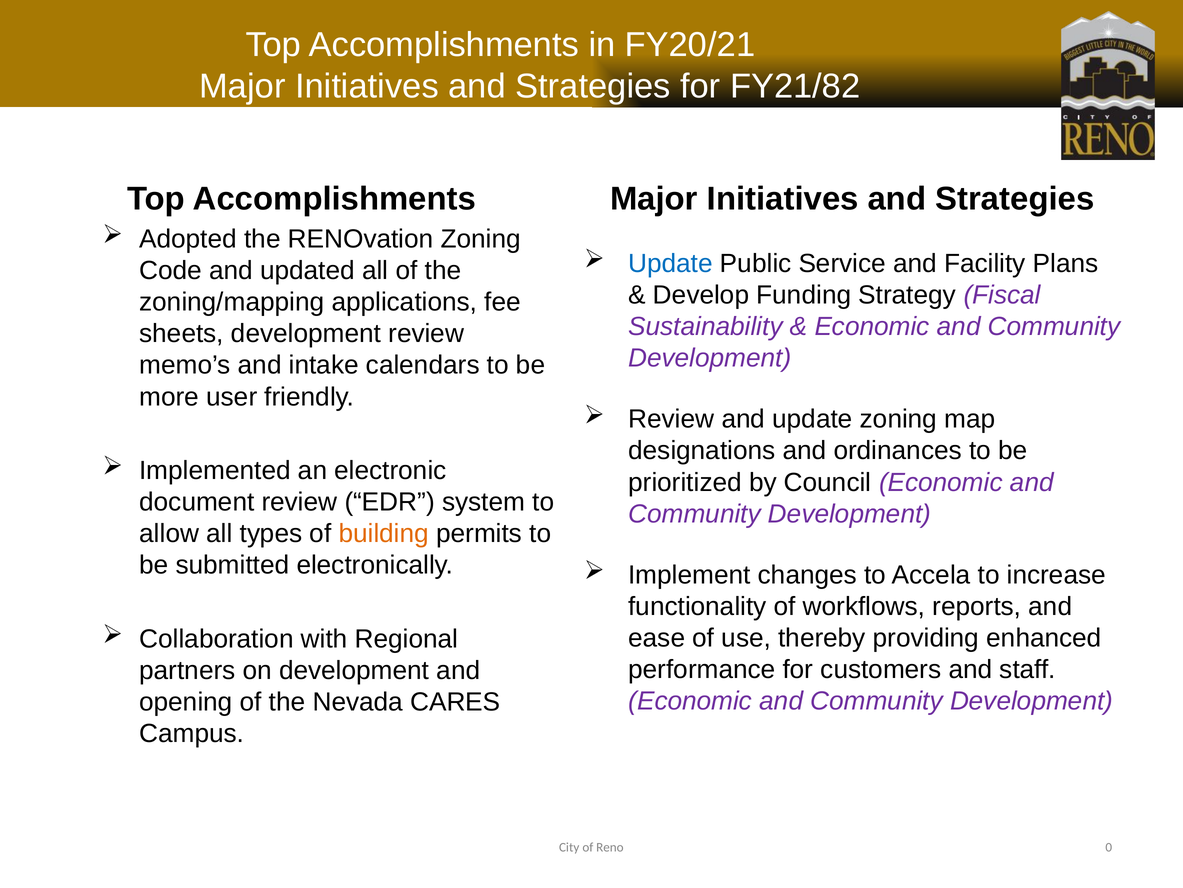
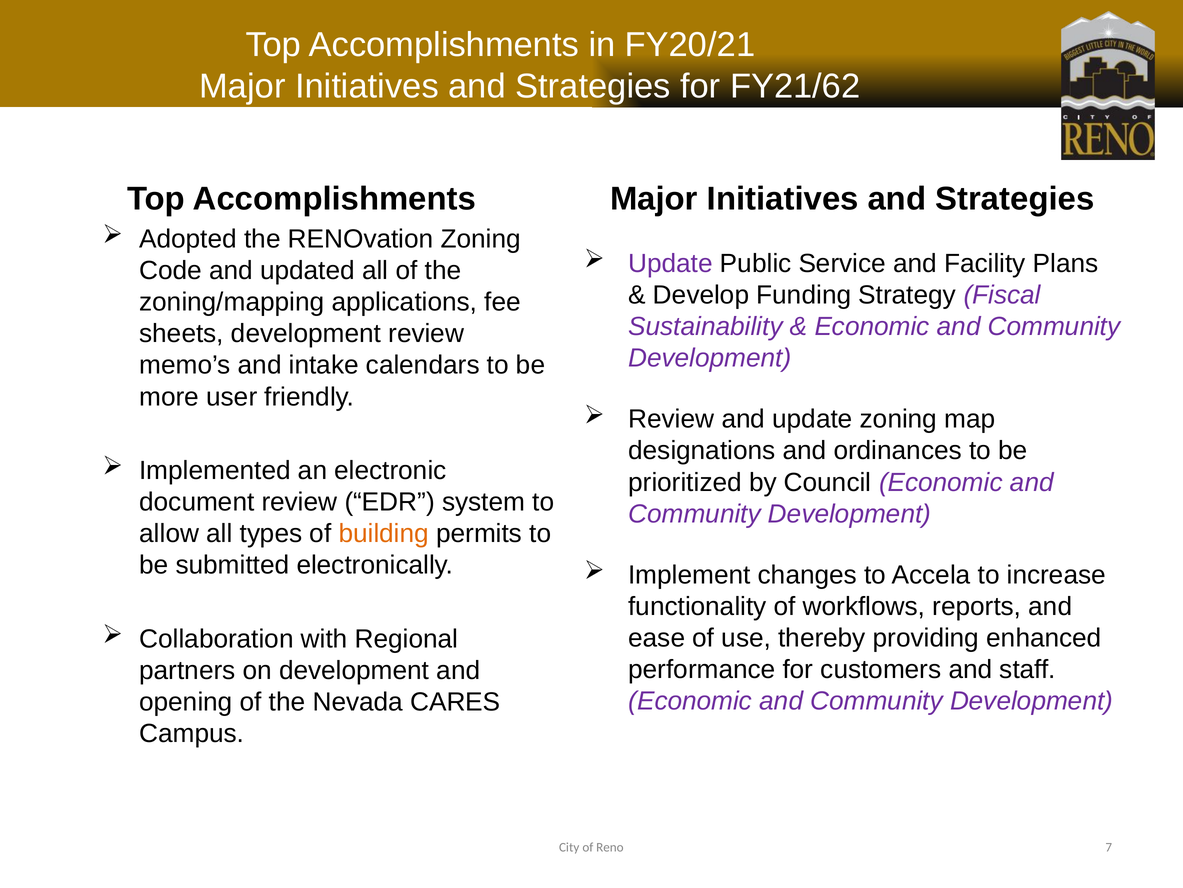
FY21/82: FY21/82 -> FY21/62
Update at (671, 263) colour: blue -> purple
0: 0 -> 7
